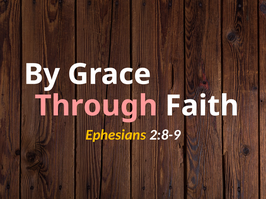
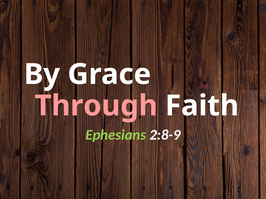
Ephesians colour: yellow -> light green
